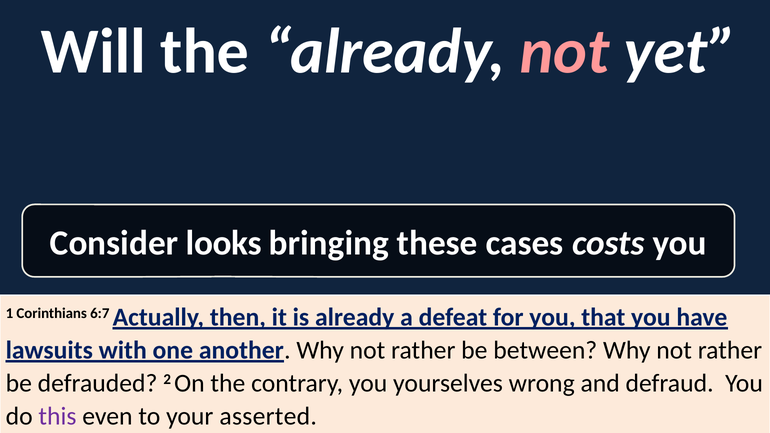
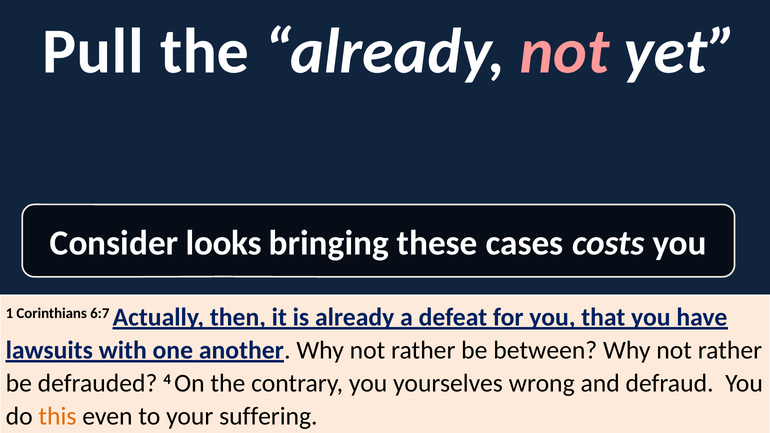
Will: Will -> Pull
2: 2 -> 4
this colour: purple -> orange
asserted: asserted -> suffering
